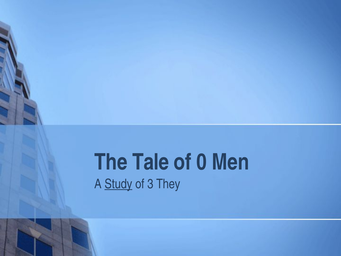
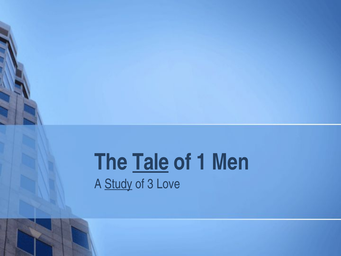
Tale underline: none -> present
0: 0 -> 1
They: They -> Love
